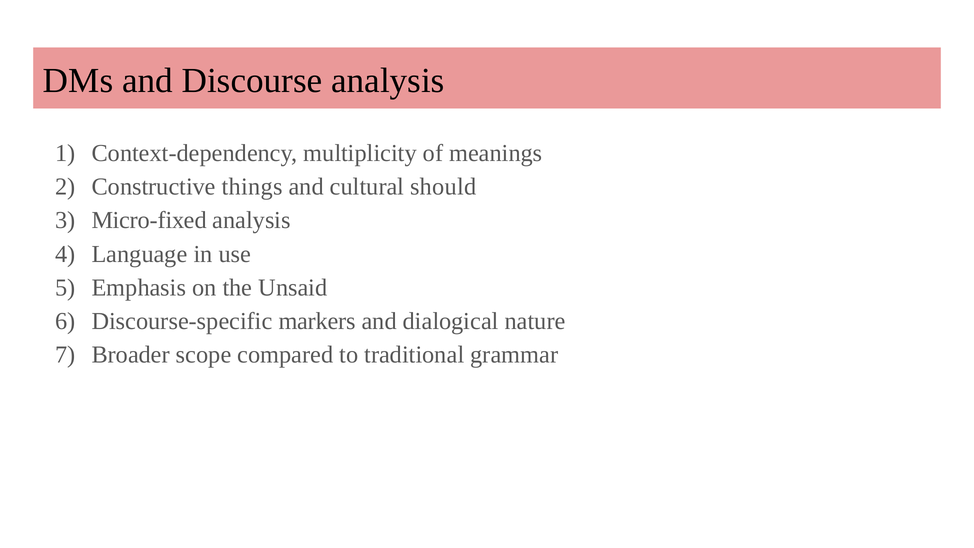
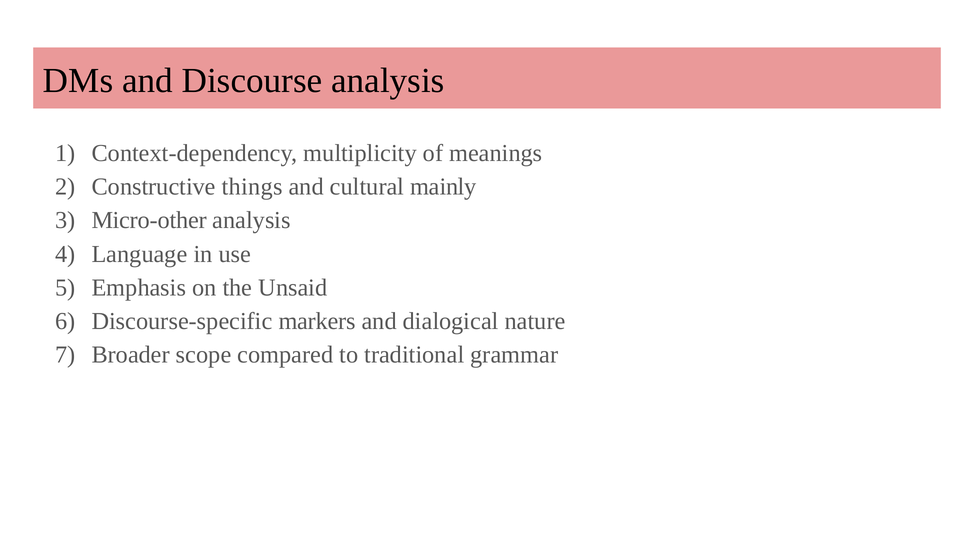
should: should -> mainly
Micro-fixed: Micro-fixed -> Micro-other
